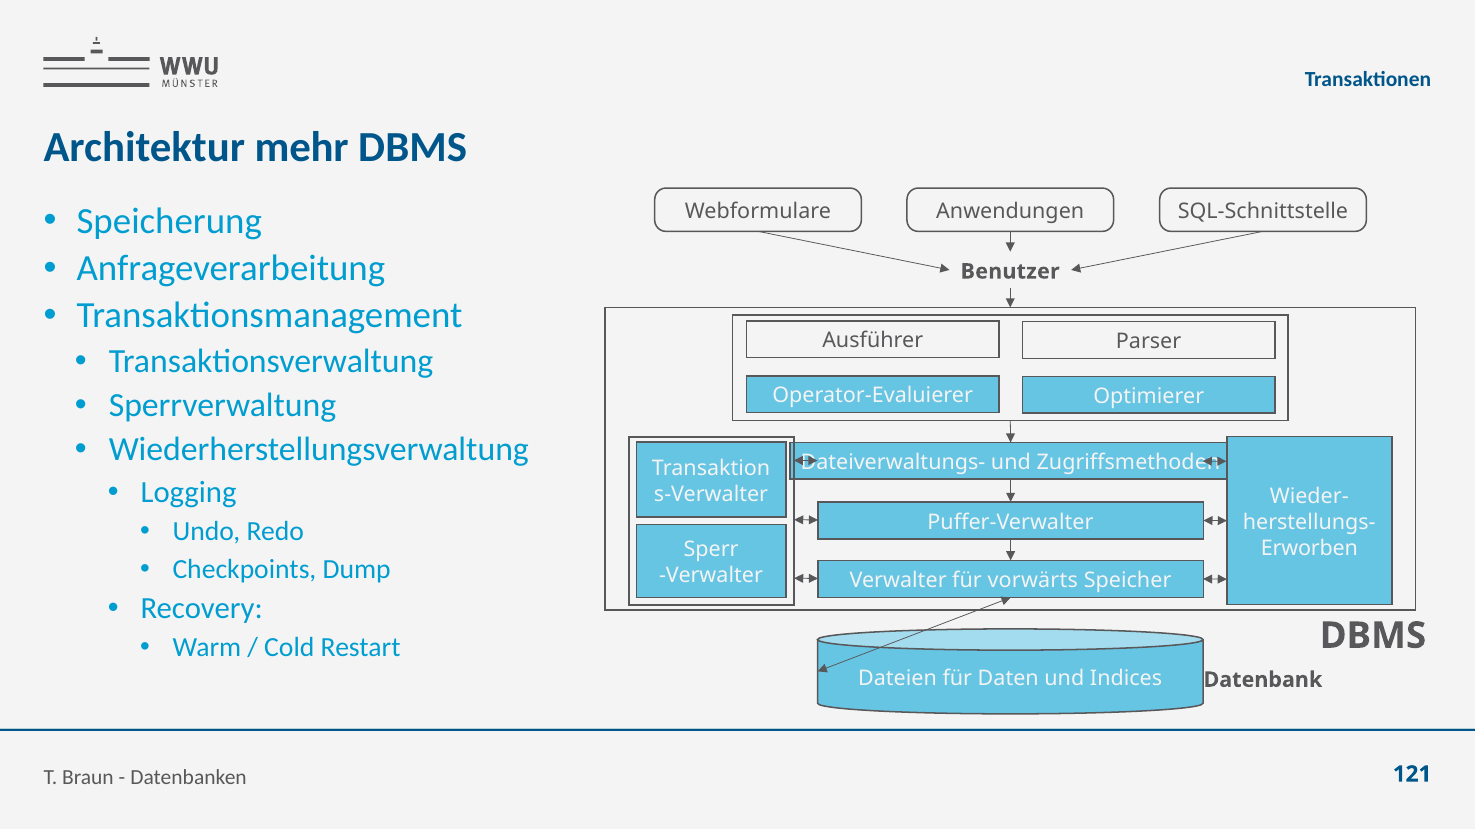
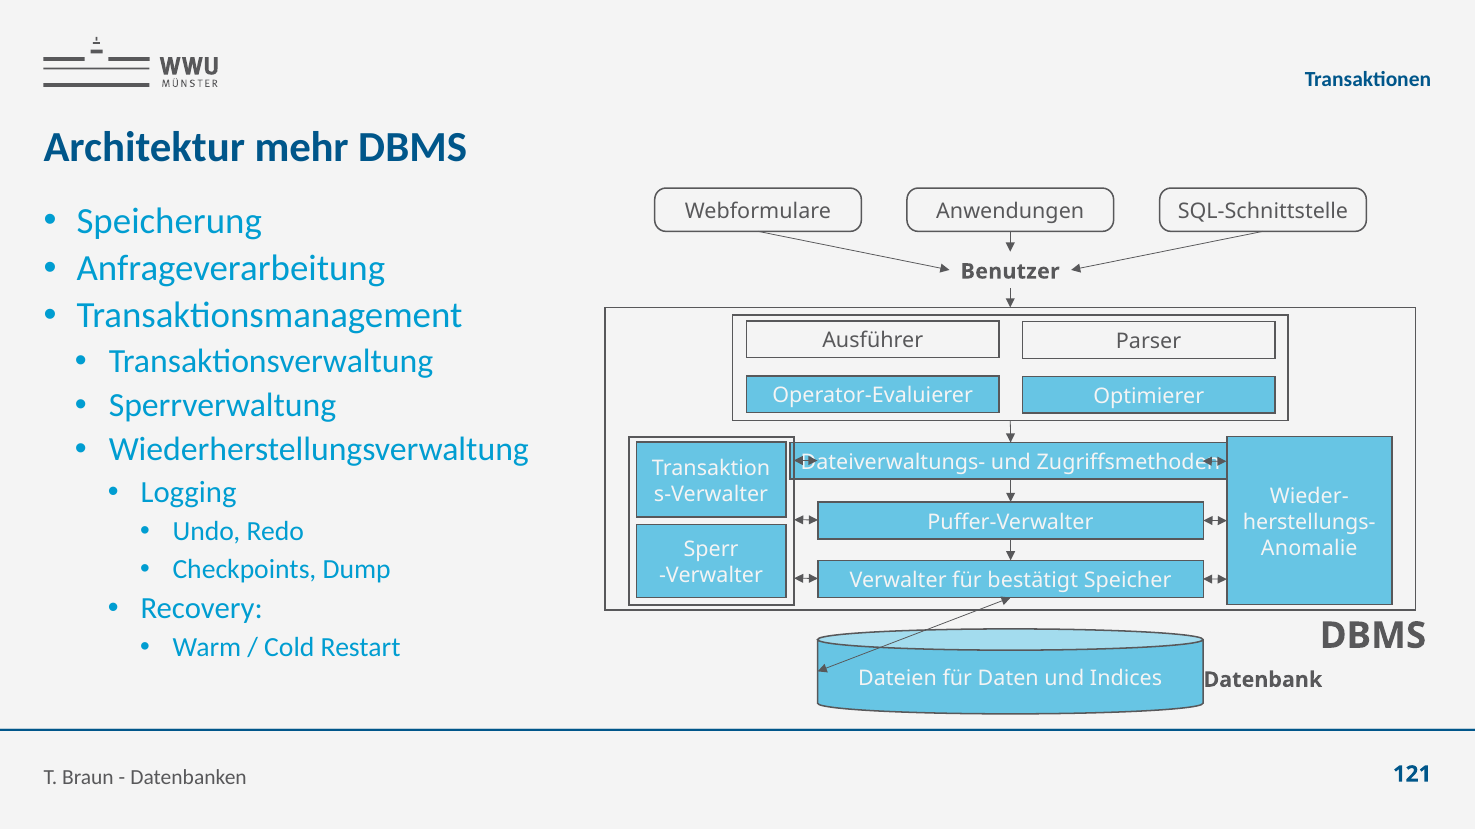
Erworben: Erworben -> Anomalie
vorwärts: vorwärts -> bestätigt
